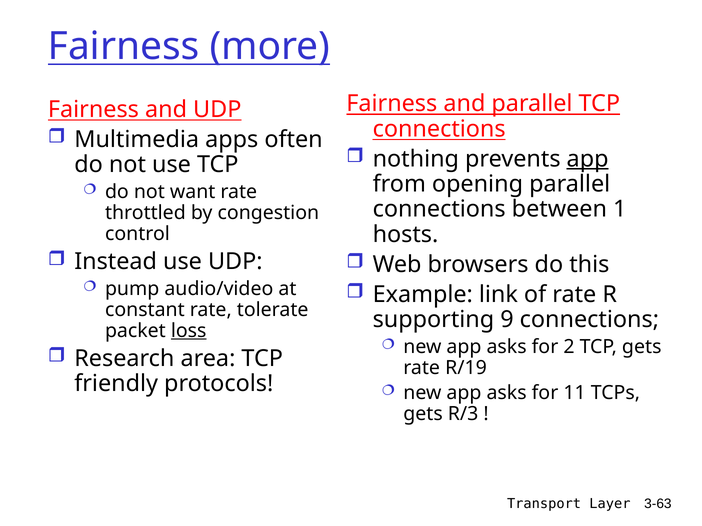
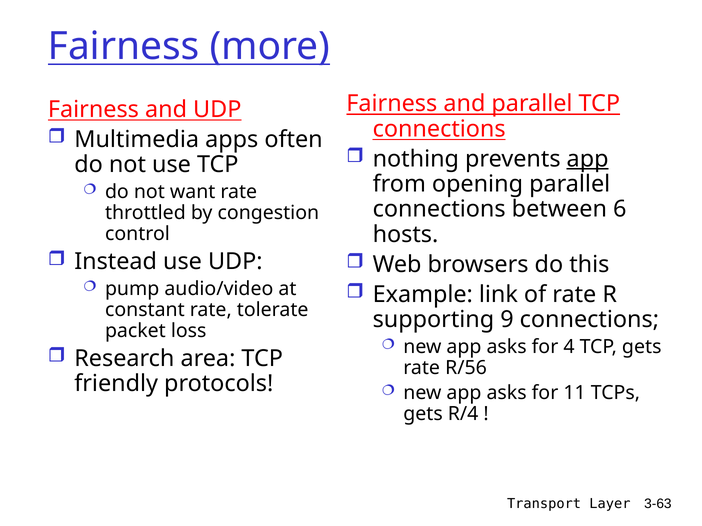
1: 1 -> 6
loss underline: present -> none
2: 2 -> 4
R/19: R/19 -> R/56
R/3: R/3 -> R/4
